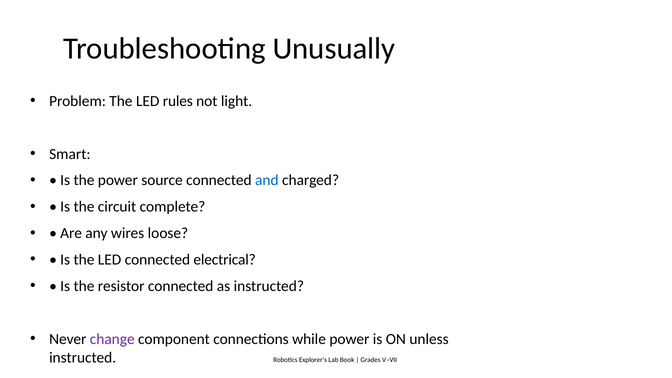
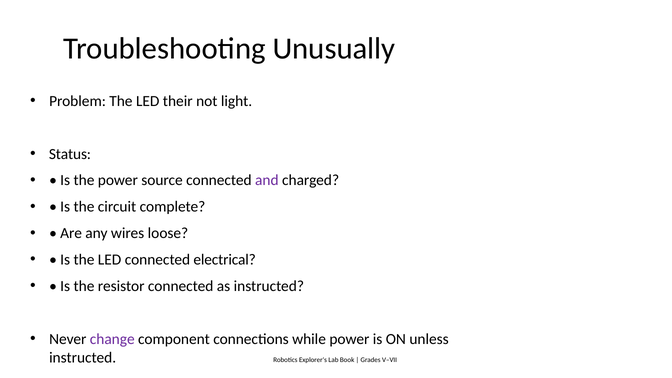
rules: rules -> their
Smart: Smart -> Status
and colour: blue -> purple
